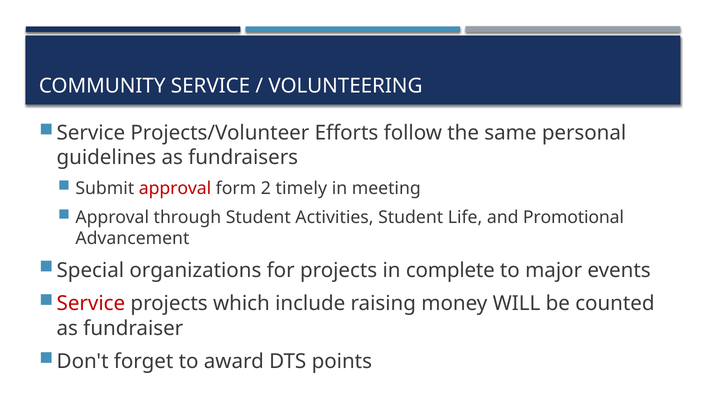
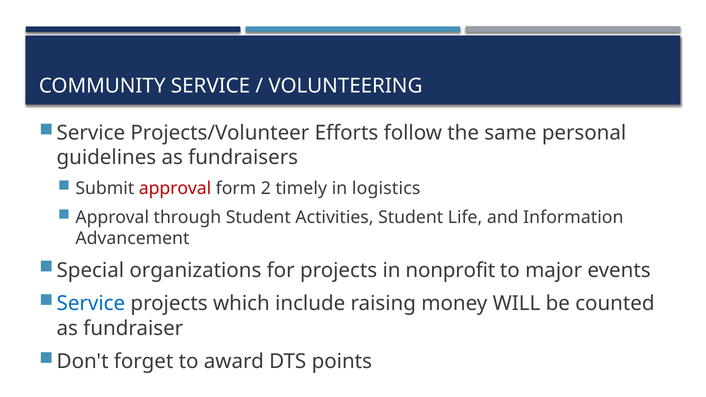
meeting: meeting -> logistics
Promotional: Promotional -> Information
complete: complete -> nonprofit
Service at (91, 304) colour: red -> blue
